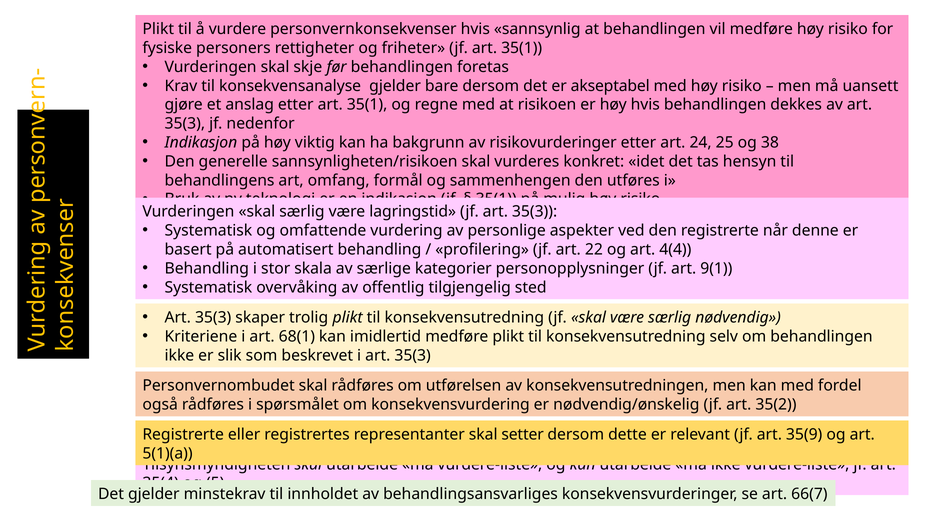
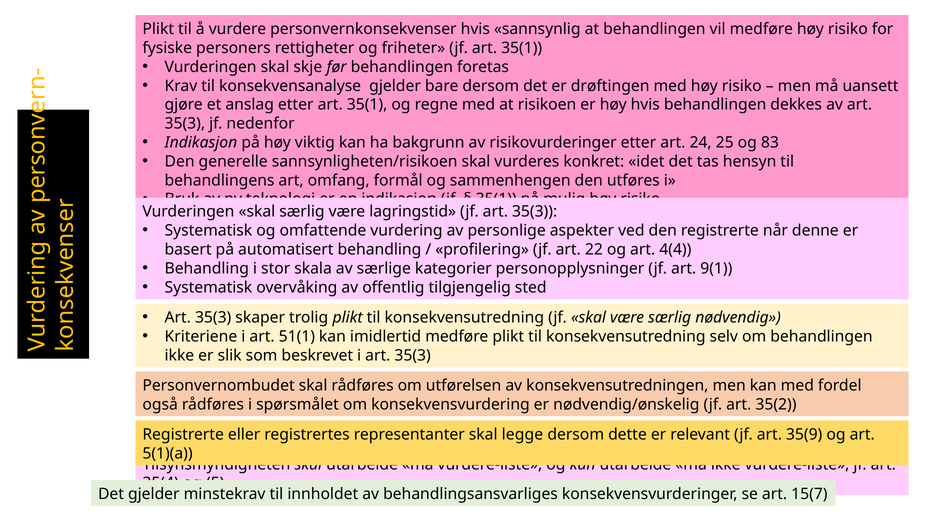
akseptabel: akseptabel -> drøftingen
38: 38 -> 83
68(1: 68(1 -> 51(1
setter: setter -> legge
66(7: 66(7 -> 15(7
